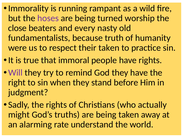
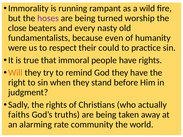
truth: truth -> even
their taken: taken -> could
Will colour: purple -> orange
might: might -> faiths
understand: understand -> community
